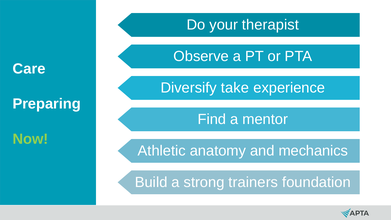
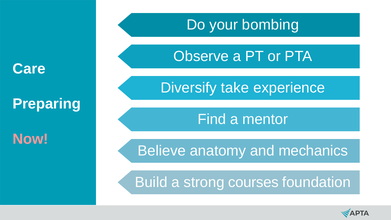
therapist: therapist -> bombing
Now colour: light green -> pink
Athletic: Athletic -> Believe
trainers: trainers -> courses
